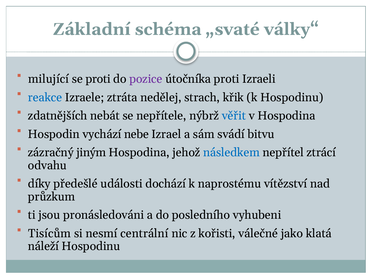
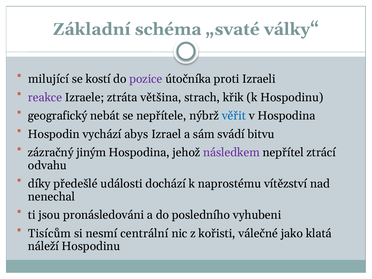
se proti: proti -> kostí
reakce colour: blue -> purple
nedělej: nedělej -> většina
zdatnějších: zdatnějších -> geografický
nebe: nebe -> abys
následkem colour: blue -> purple
průzkum: průzkum -> nenechal
